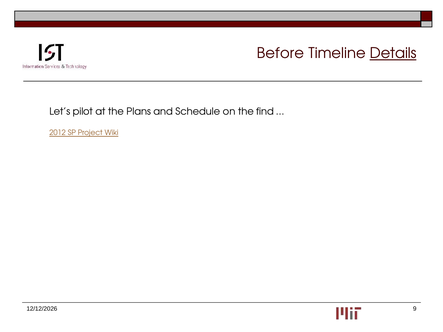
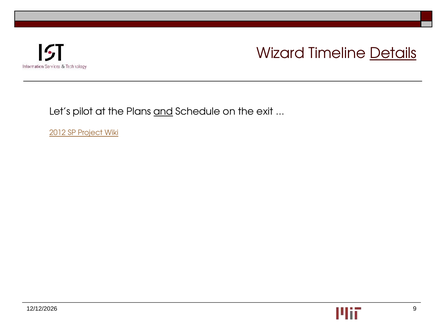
Before: Before -> Wizard
and underline: none -> present
find: find -> exit
